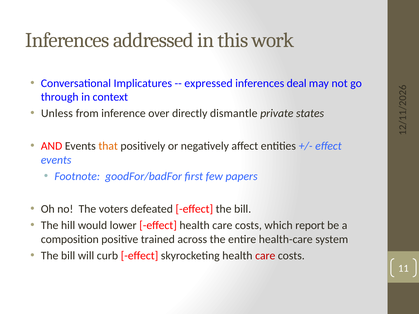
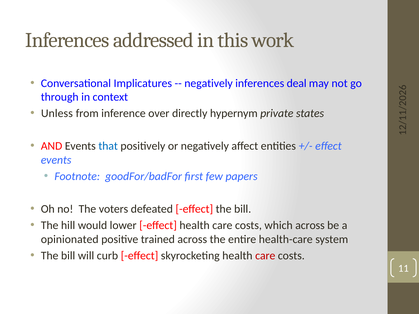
expressed at (209, 83): expressed -> negatively
dismantle: dismantle -> hypernym
that colour: orange -> blue
which report: report -> across
composition: composition -> opinionated
